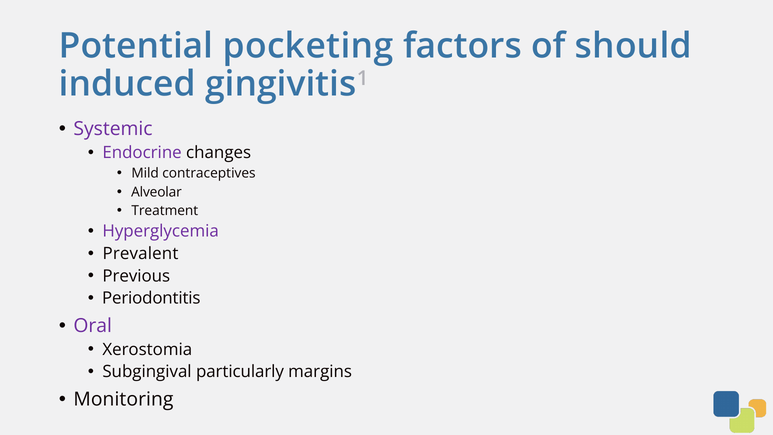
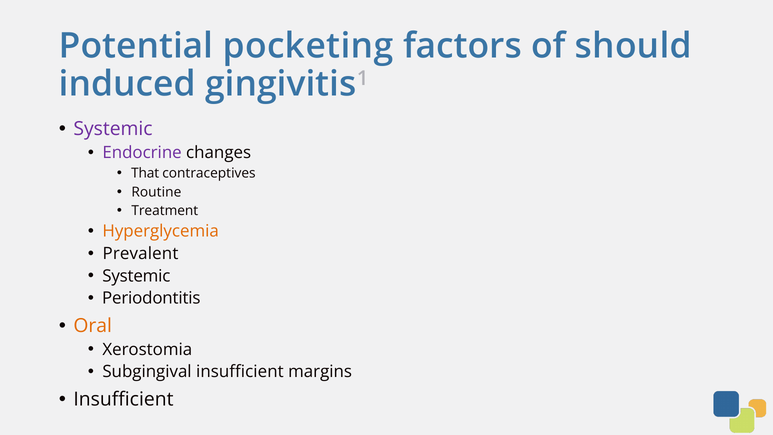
Mild: Mild -> That
Alveolar: Alveolar -> Routine
Hyperglycemia colour: purple -> orange
Previous at (136, 276): Previous -> Systemic
Oral colour: purple -> orange
Subgingival particularly: particularly -> insufficient
Monitoring at (123, 399): Monitoring -> Insufficient
